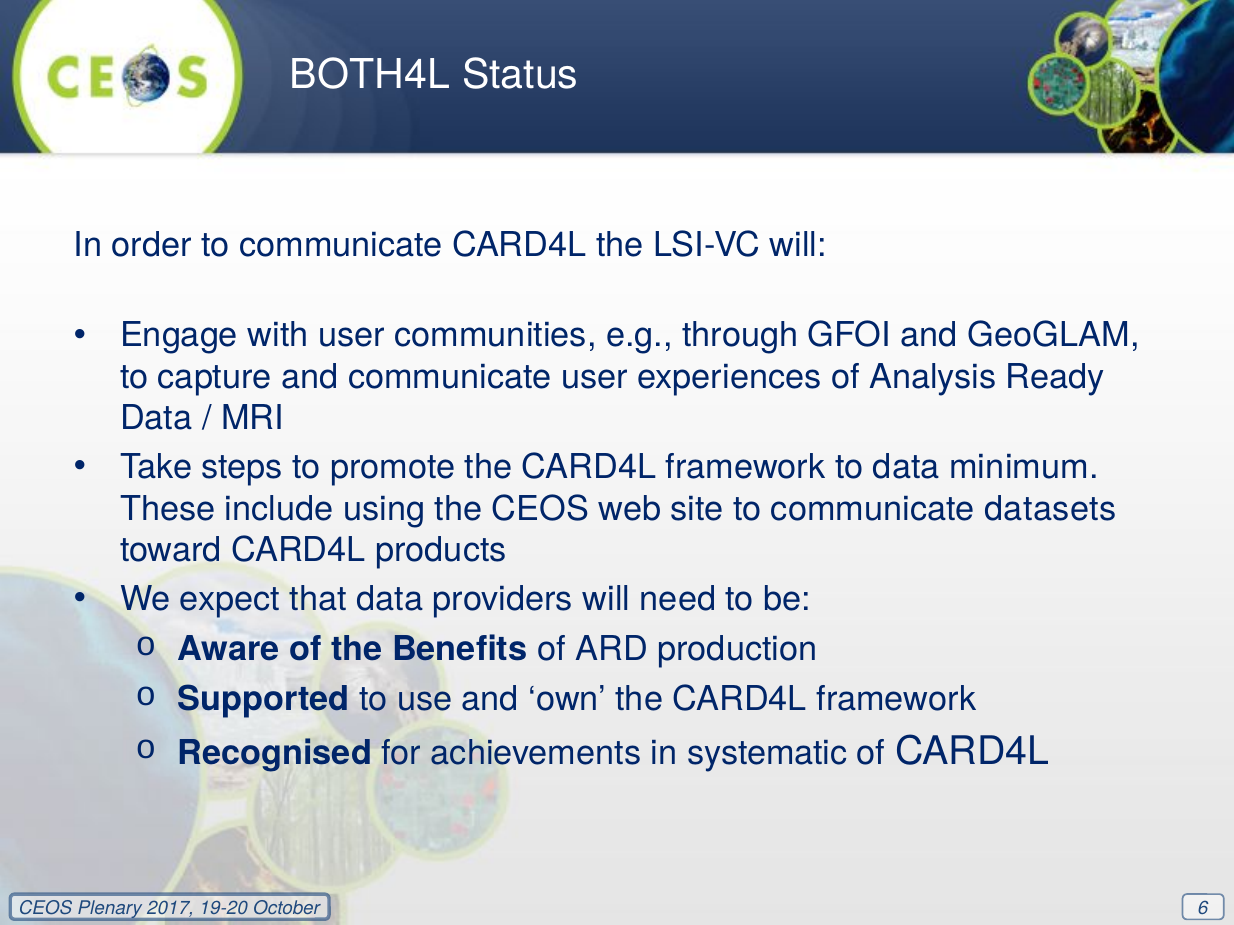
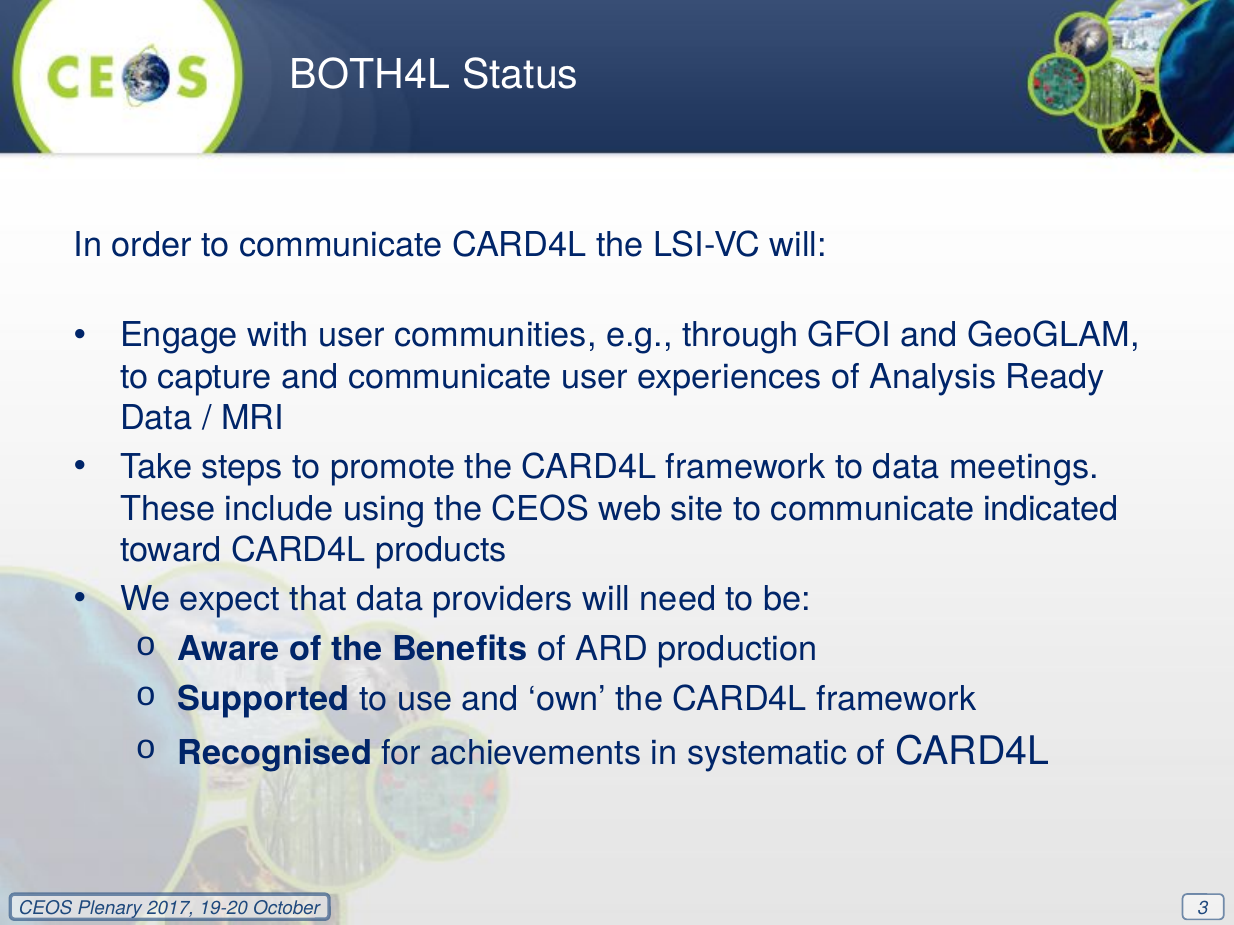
minimum: minimum -> meetings
datasets: datasets -> indicated
6: 6 -> 3
